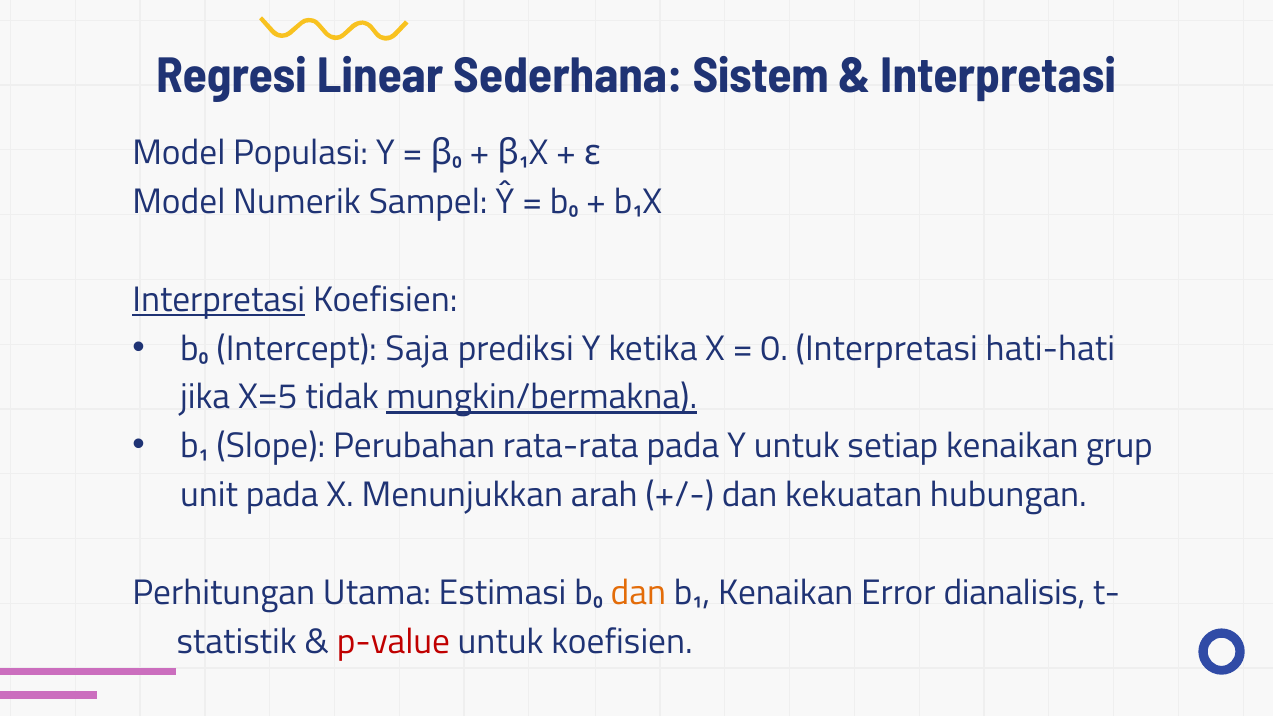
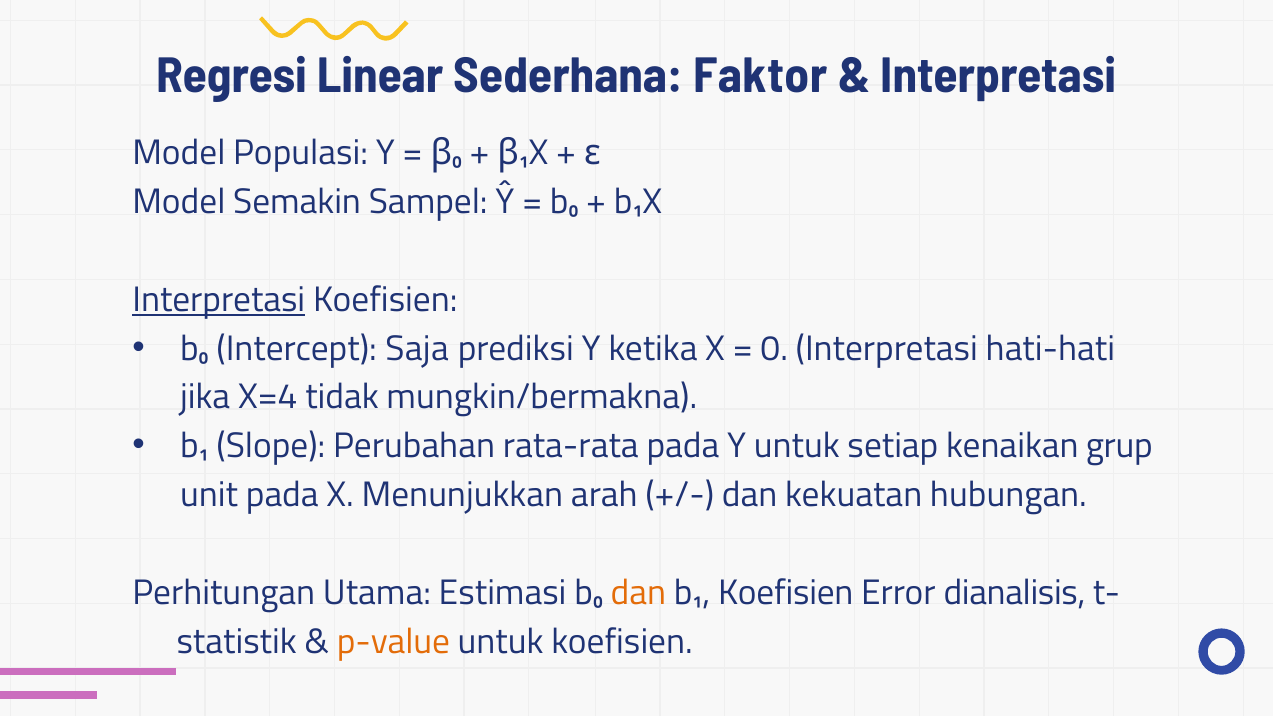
Sistem: Sistem -> Faktor
Numerik: Numerik -> Semakin
X=5: X=5 -> X=4
mungkin/bermakna underline: present -> none
b₁ Kenaikan: Kenaikan -> Koefisien
p-value colour: red -> orange
